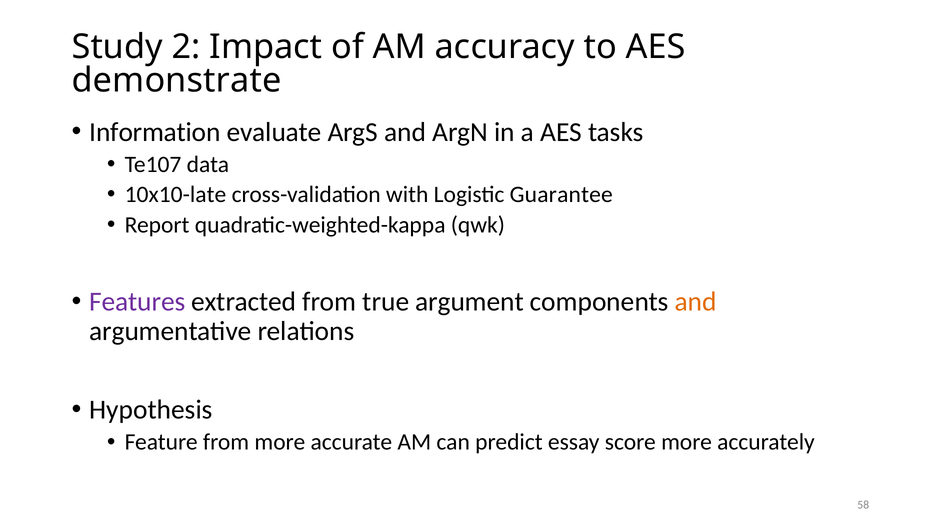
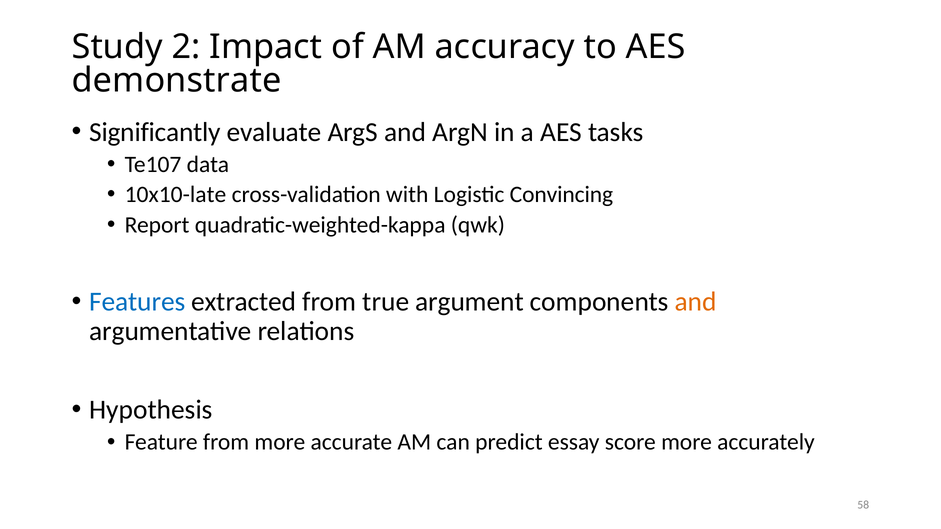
Information: Information -> Significantly
Guarantee: Guarantee -> Convincing
Features colour: purple -> blue
